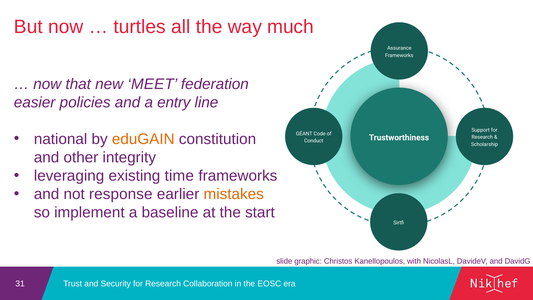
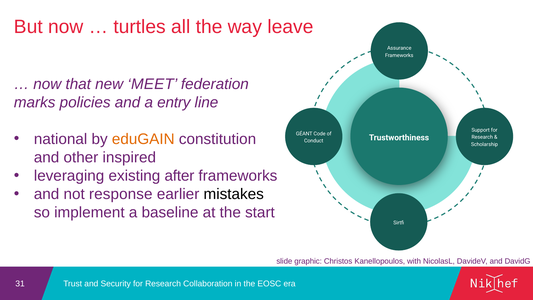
much: much -> leave
easier: easier -> marks
integrity: integrity -> inspired
time: time -> after
mistakes colour: orange -> black
